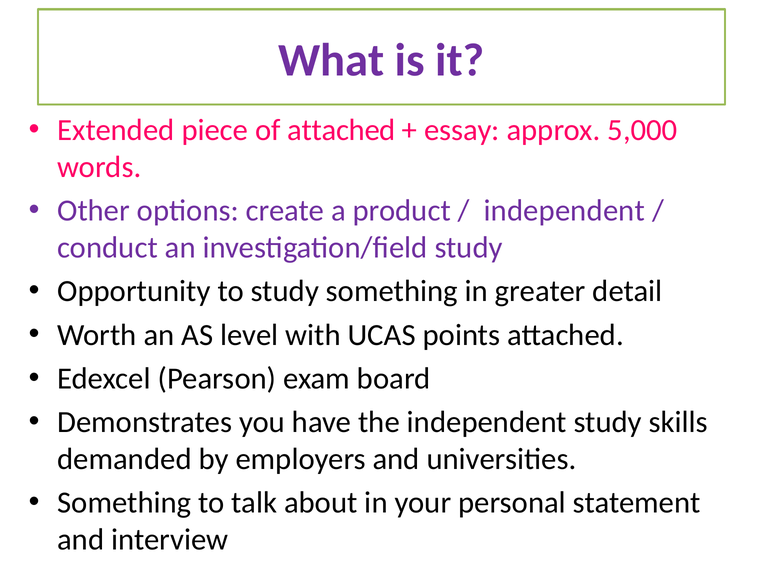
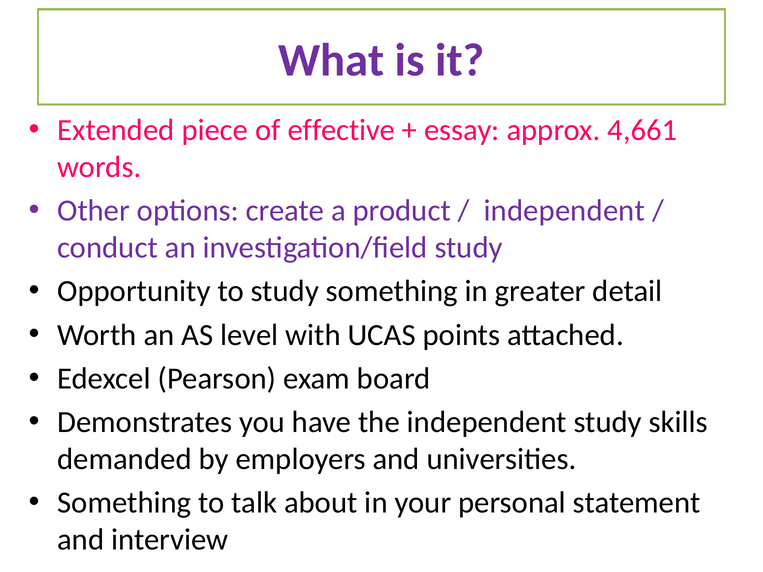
of attached: attached -> effective
5,000: 5,000 -> 4,661
